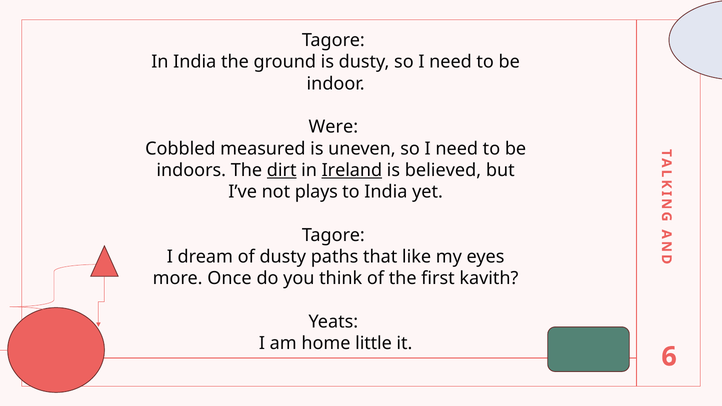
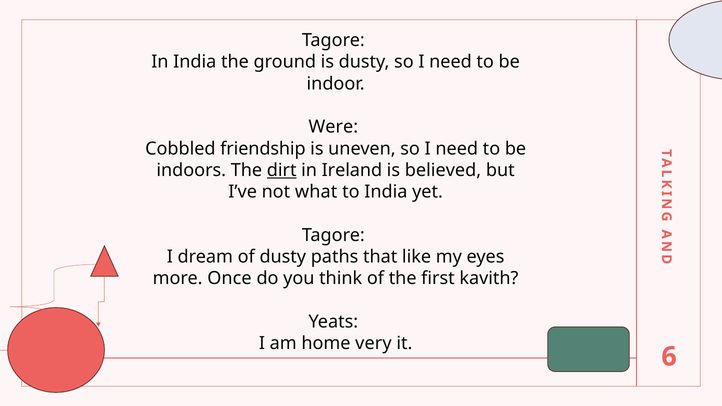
measured: measured -> friendship
Ireland underline: present -> none
plays: plays -> what
little: little -> very
